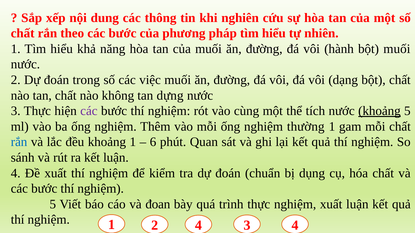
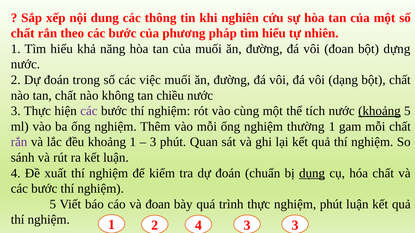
vôi hành: hành -> đoan
bột muối: muối -> dựng
dựng: dựng -> chiều
rắn at (19, 142) colour: blue -> purple
6 at (153, 142): 6 -> 3
dụng underline: none -> present
nghiệm xuất: xuất -> phút
3 4: 4 -> 3
